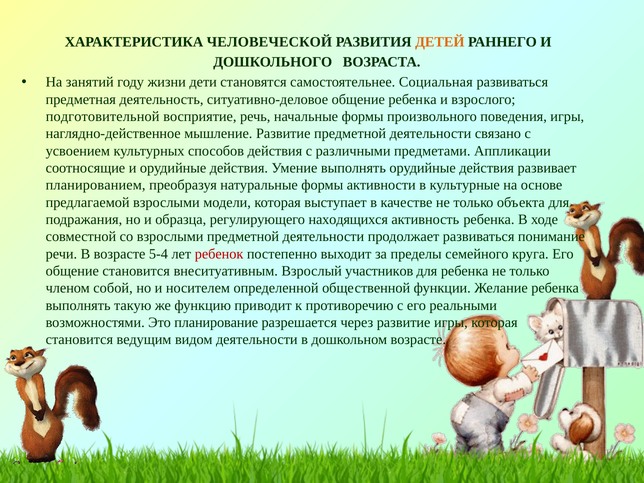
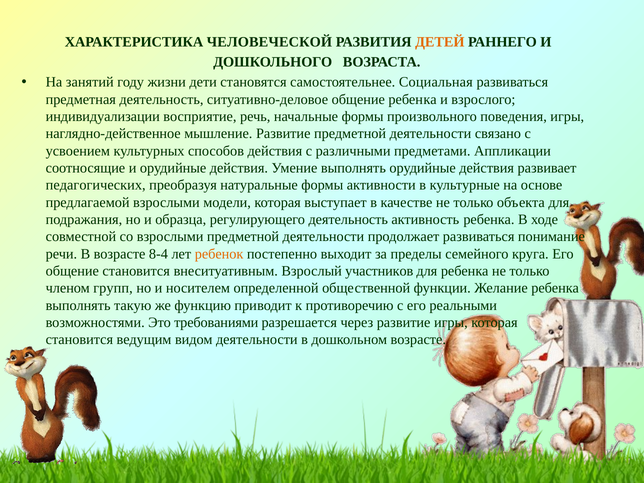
подготовительной: подготовительной -> индивидуализации
планированием: планированием -> педагогических
регулирующего находящихся: находящихся -> деятельность
5-4: 5-4 -> 8-4
ребенок colour: red -> orange
собой: собой -> групп
планирование: планирование -> требованиями
